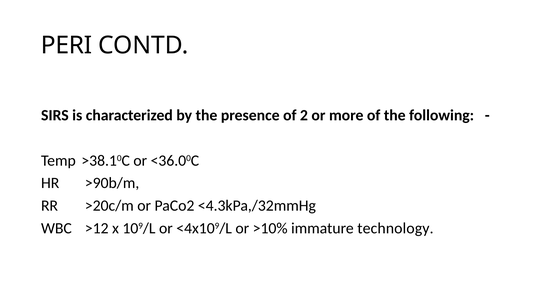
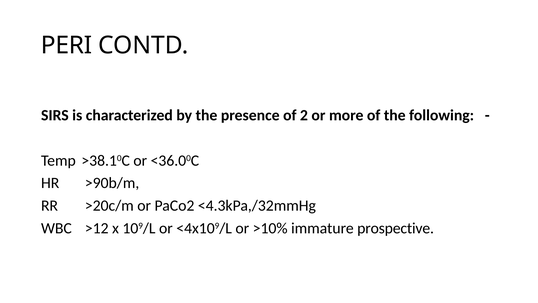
technology: technology -> prospective
